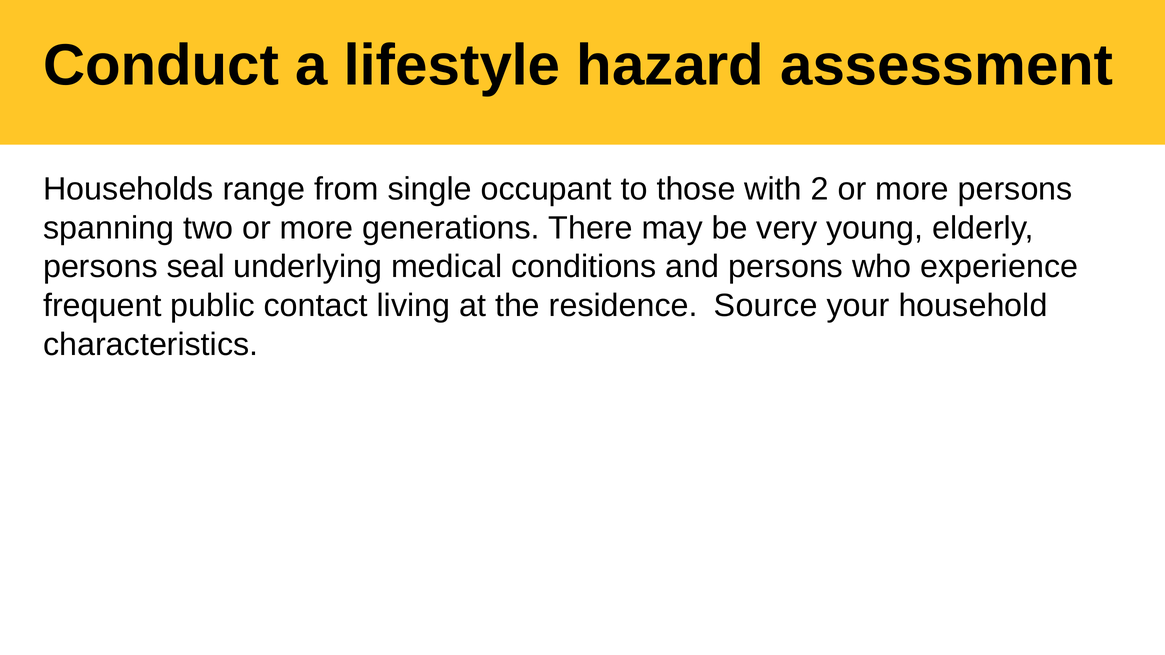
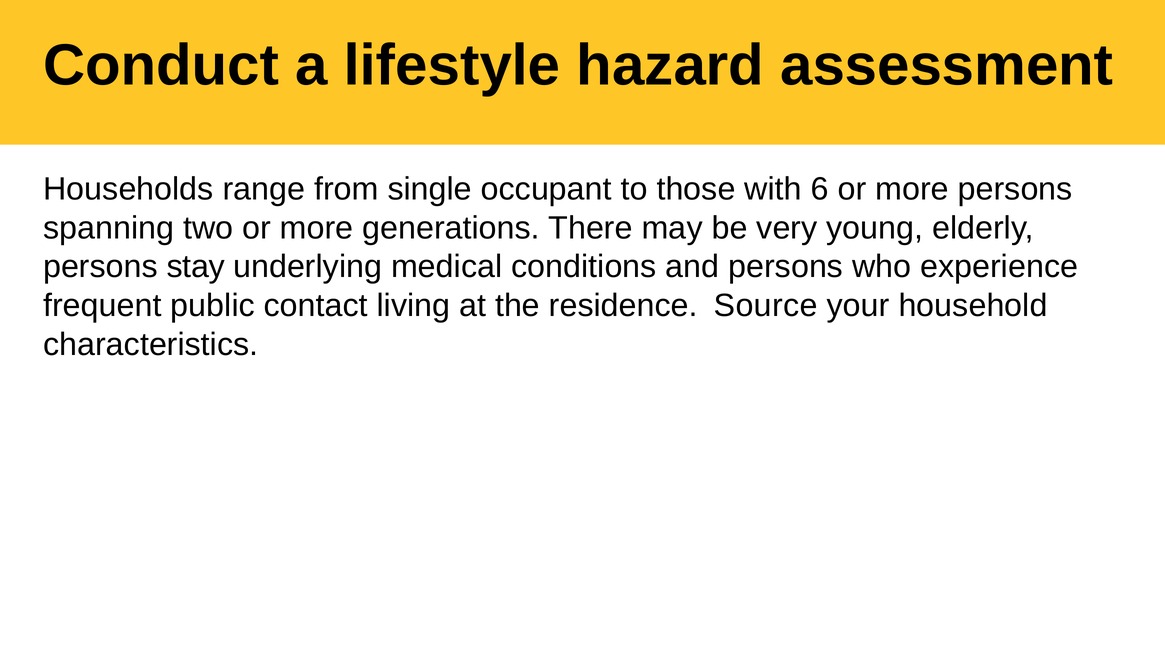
2: 2 -> 6
seal: seal -> stay
